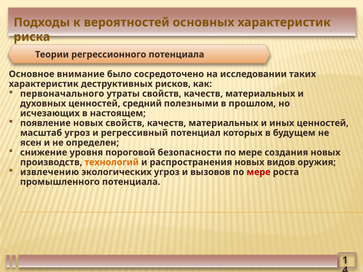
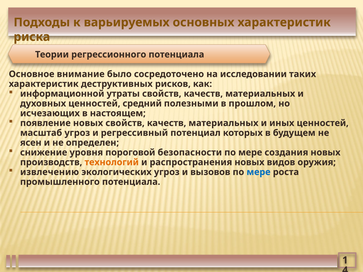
вероятностей: вероятностей -> варьируемых
первоначального: первоначального -> информационной
мере at (259, 172) colour: red -> blue
